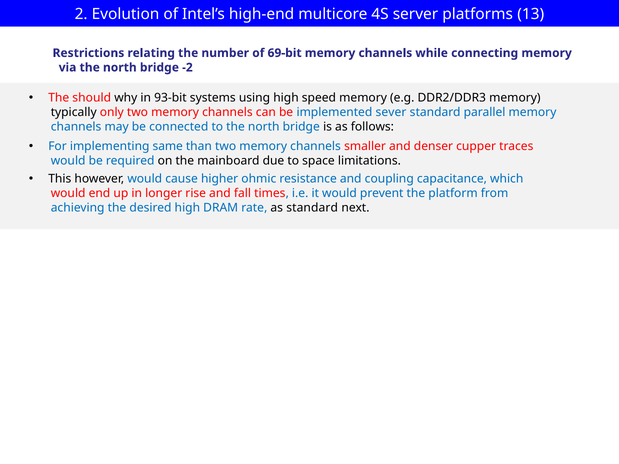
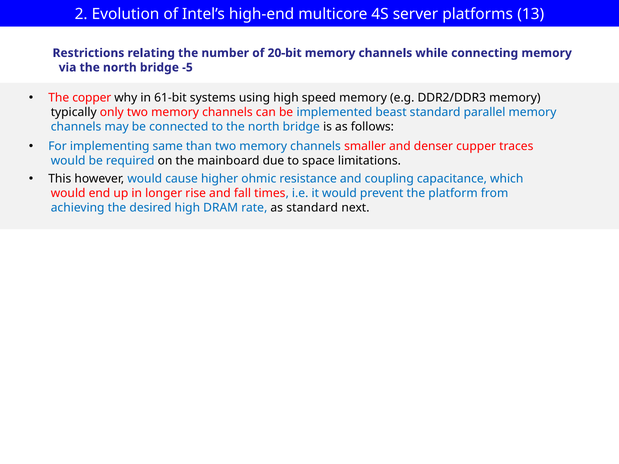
69-bit: 69-bit -> 20-bit
-2: -2 -> -5
should: should -> copper
93-bit: 93-bit -> 61-bit
sever: sever -> beast
